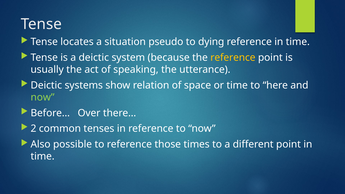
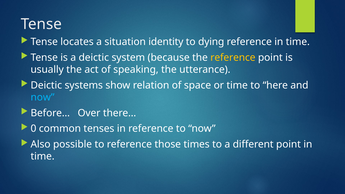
pseudo: pseudo -> identity
now at (43, 97) colour: light green -> light blue
2: 2 -> 0
